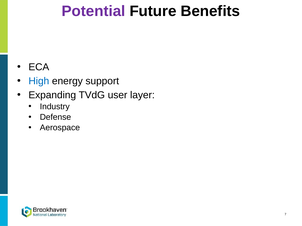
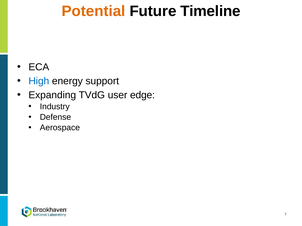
Potential colour: purple -> orange
Benefits: Benefits -> Timeline
layer: layer -> edge
